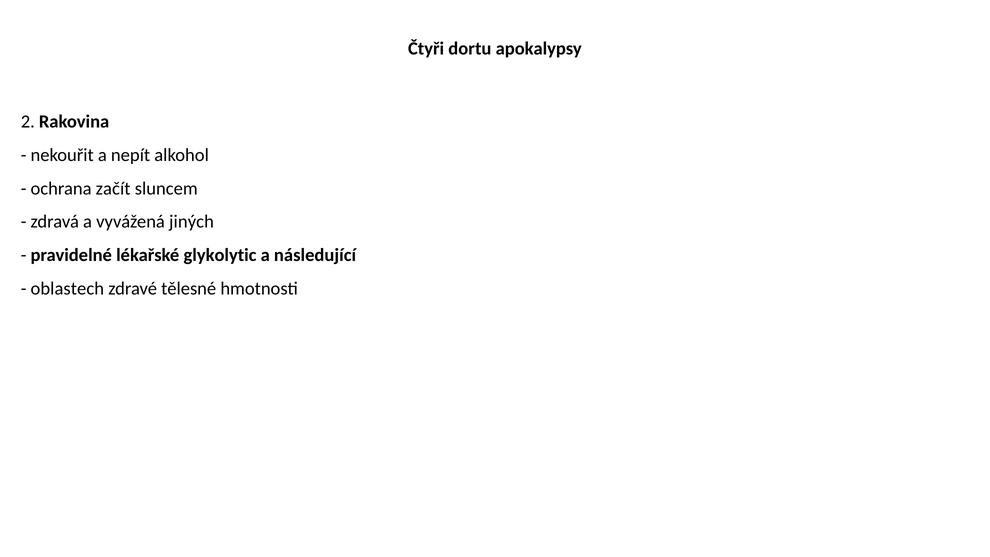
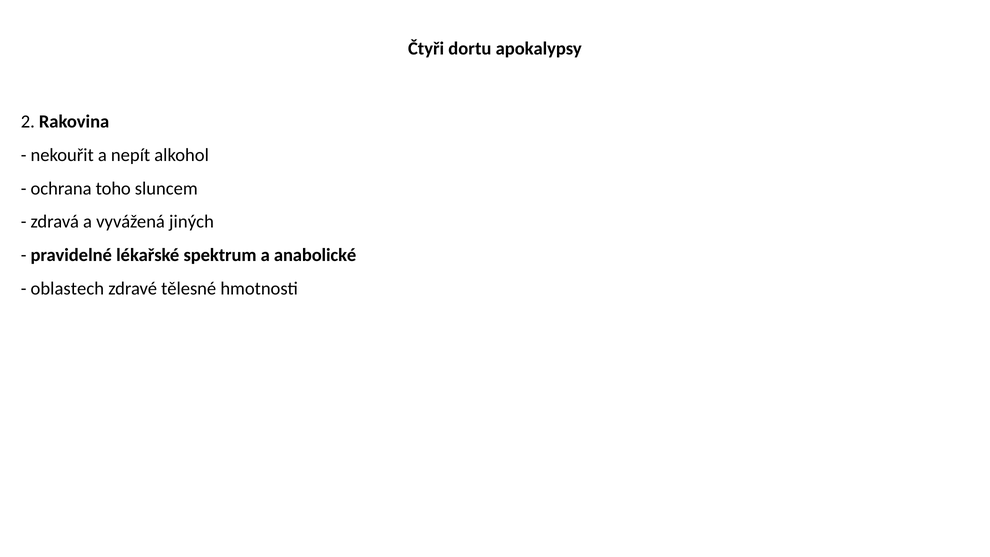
začít: začít -> toho
glykolytic: glykolytic -> spektrum
následující: následující -> anabolické
